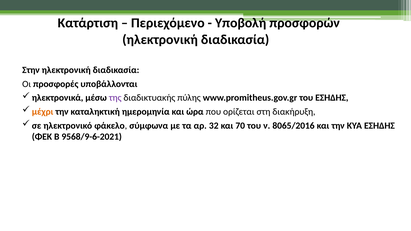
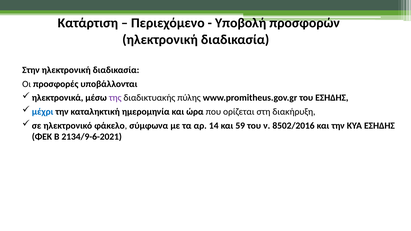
μέχρι colour: orange -> blue
32: 32 -> 14
70: 70 -> 59
8065/2016: 8065/2016 -> 8502/2016
9568/9-6-2021: 9568/9-6-2021 -> 2134/9-6-2021
